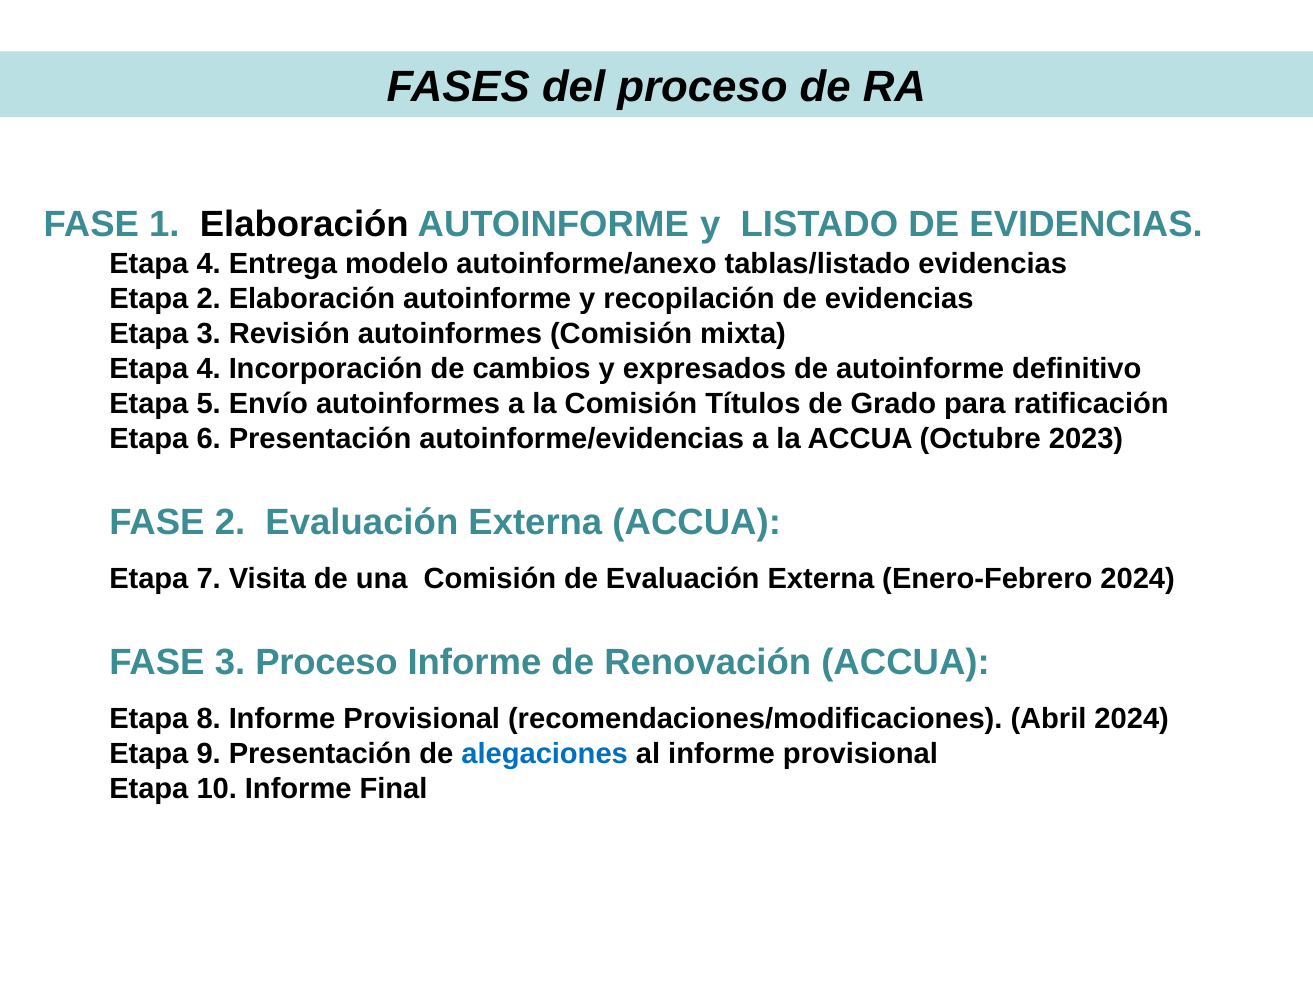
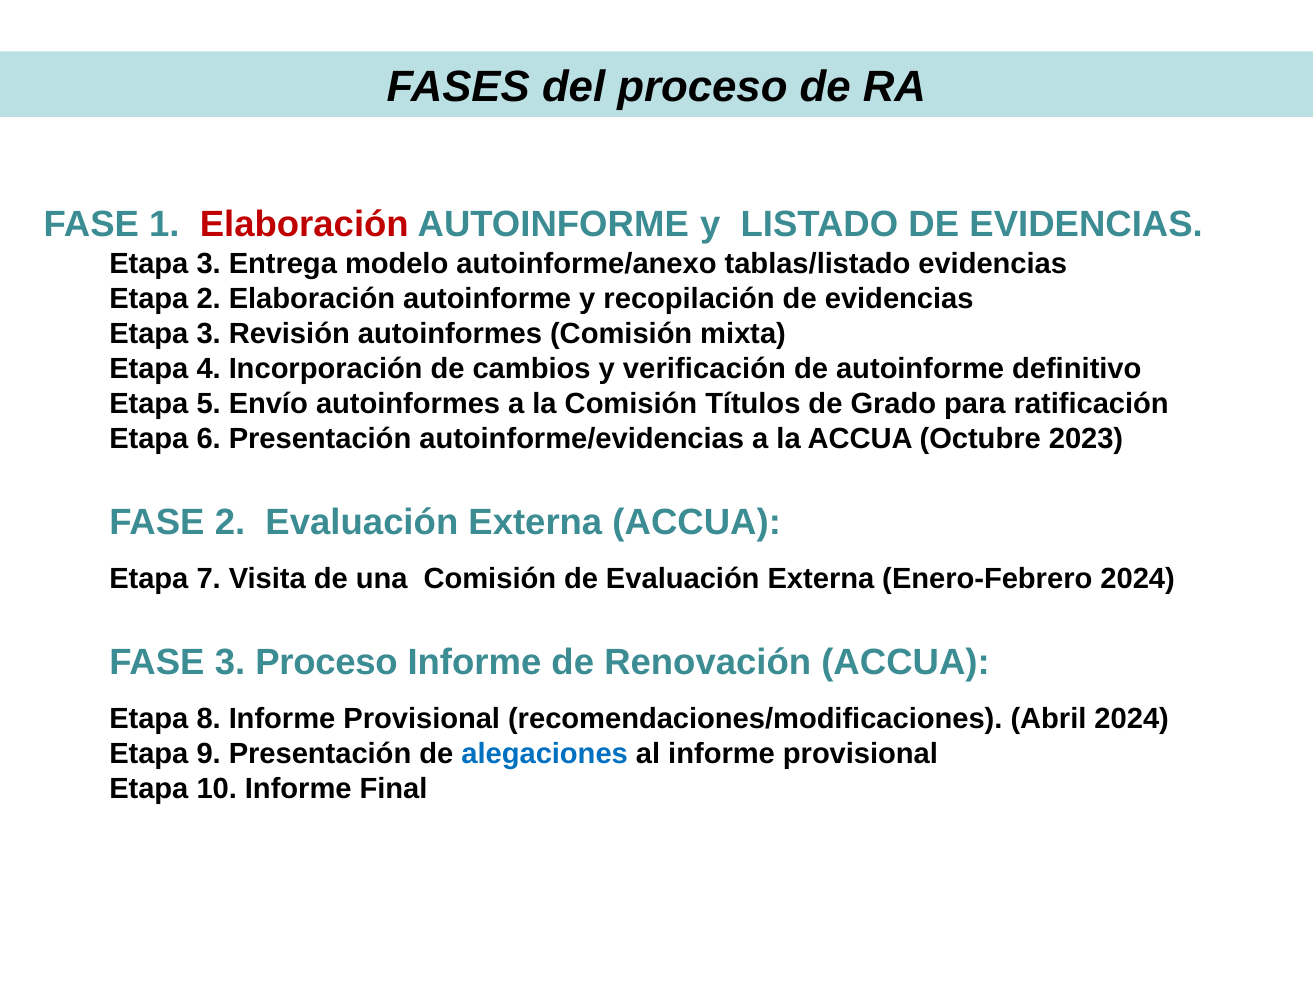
Elaboración at (304, 225) colour: black -> red
4 at (209, 263): 4 -> 3
expresados: expresados -> verificación
